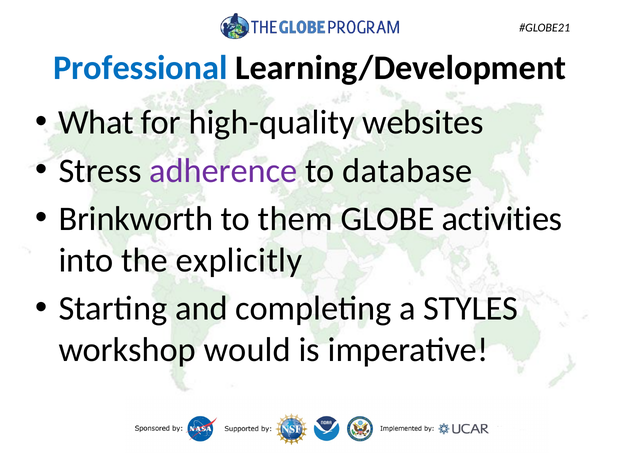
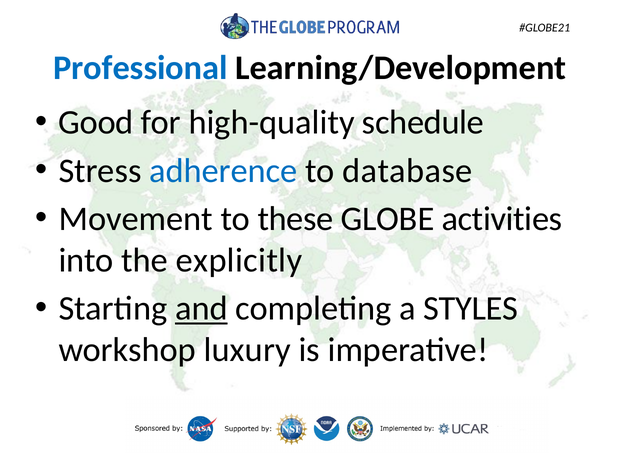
What: What -> Good
websites: websites -> schedule
adherence colour: purple -> blue
Brinkworth: Brinkworth -> Movement
them: them -> these
and underline: none -> present
would: would -> luxury
